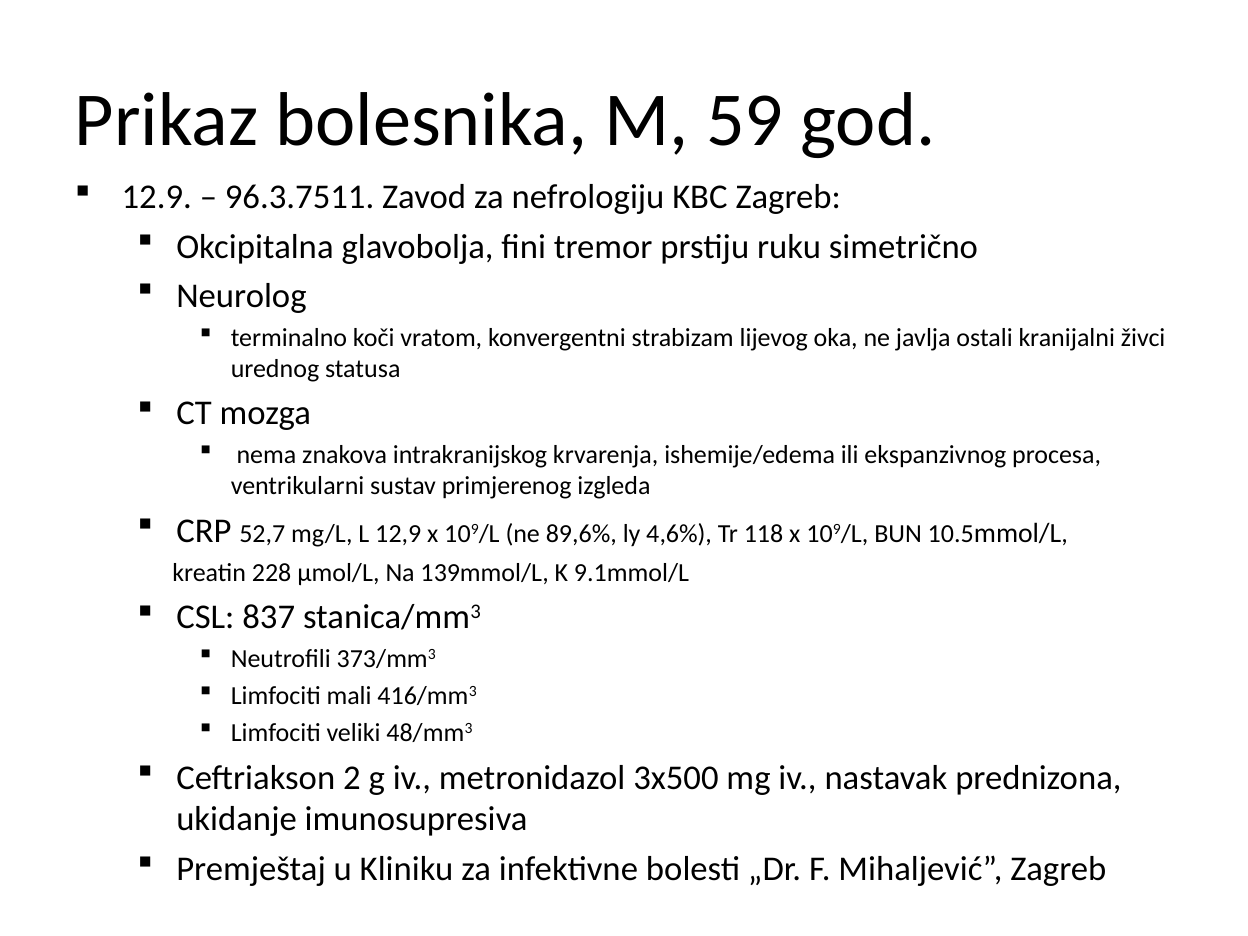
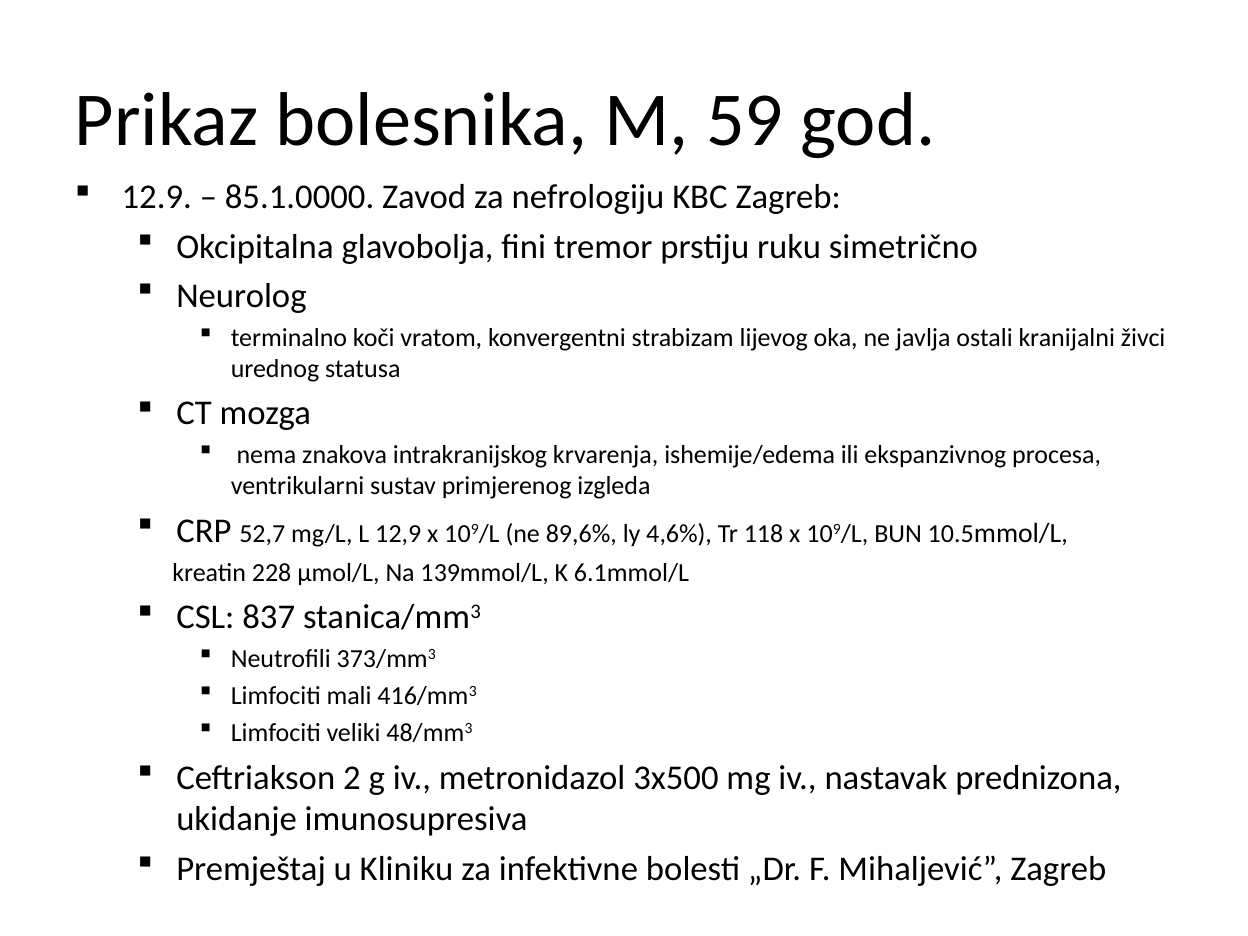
96.3.7511: 96.3.7511 -> 85.1.0000
9.1mmol/L: 9.1mmol/L -> 6.1mmol/L
